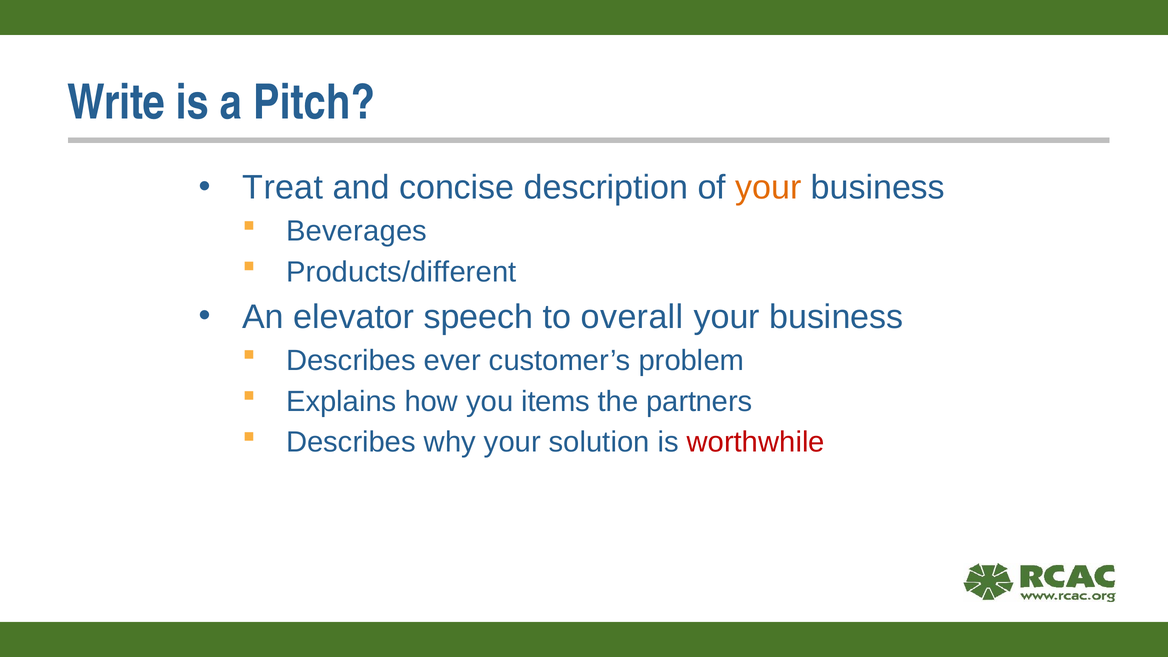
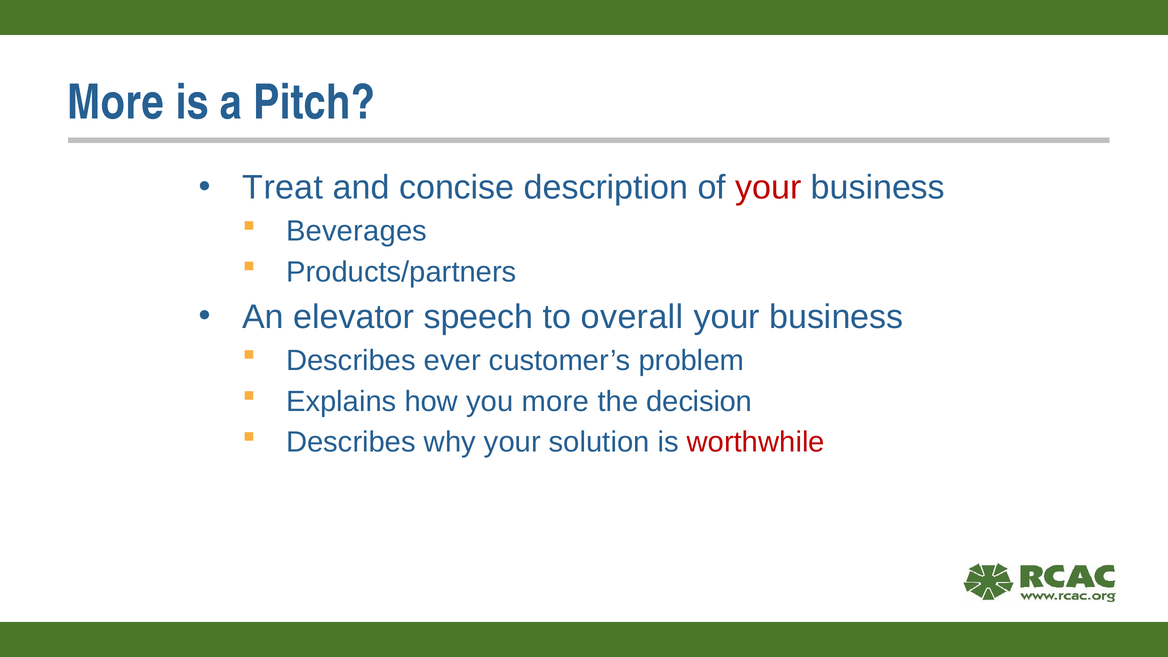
Write at (116, 103): Write -> More
your at (768, 188) colour: orange -> red
Products/different: Products/different -> Products/partners
you items: items -> more
partners: partners -> decision
